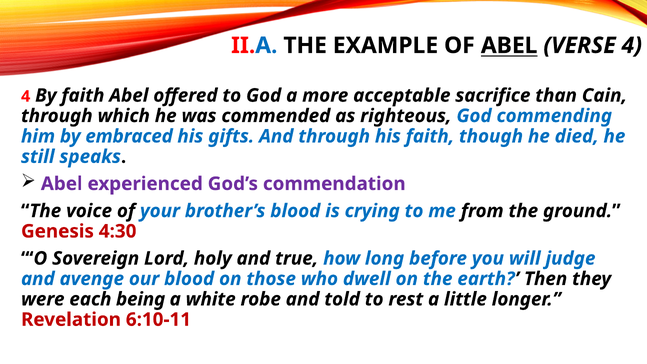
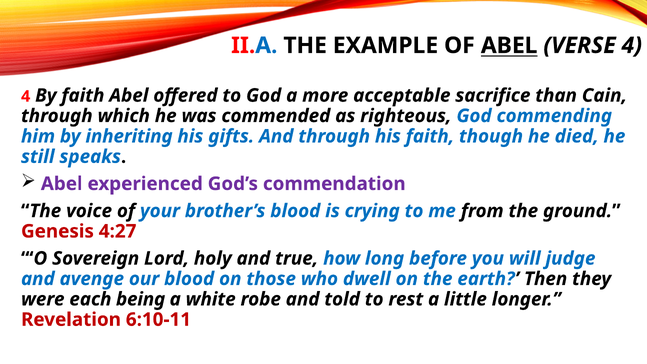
embraced: embraced -> inheriting
4:30: 4:30 -> 4:27
